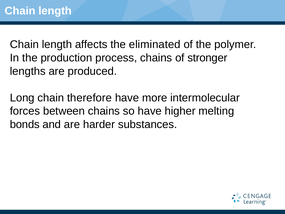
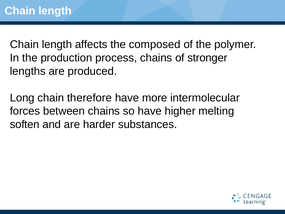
eliminated: eliminated -> composed
bonds: bonds -> soften
